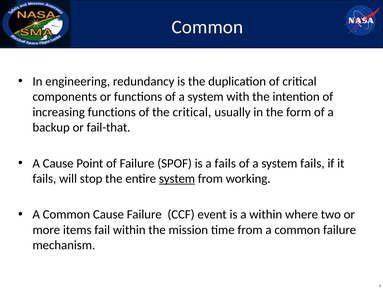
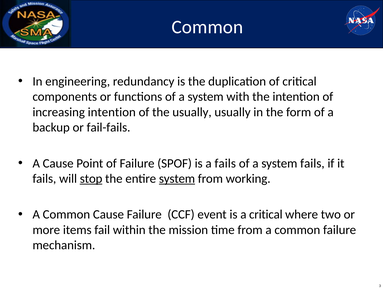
increasing functions: functions -> intention
the critical: critical -> usually
fail-that: fail-that -> fail-fails
stop underline: none -> present
a within: within -> critical
